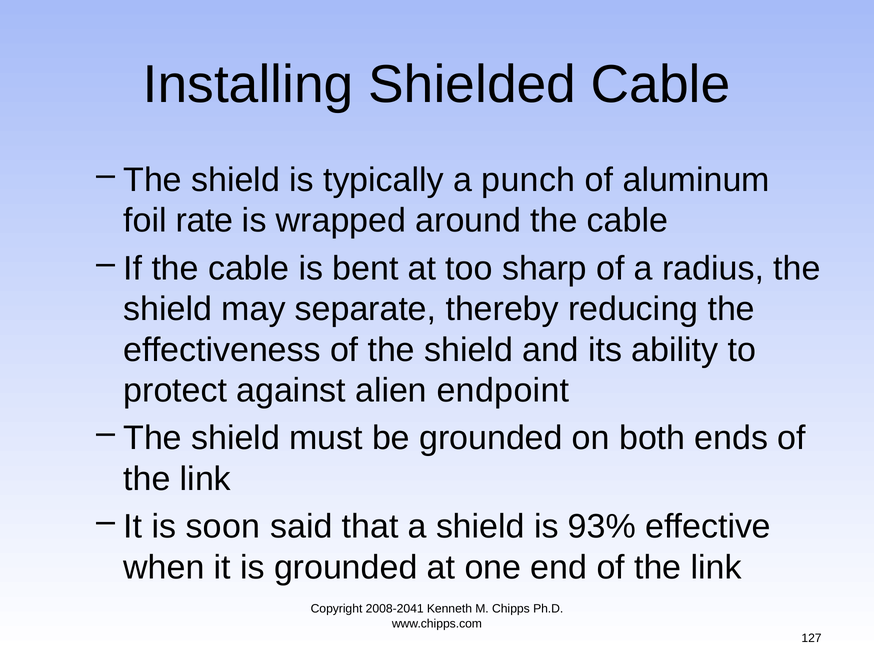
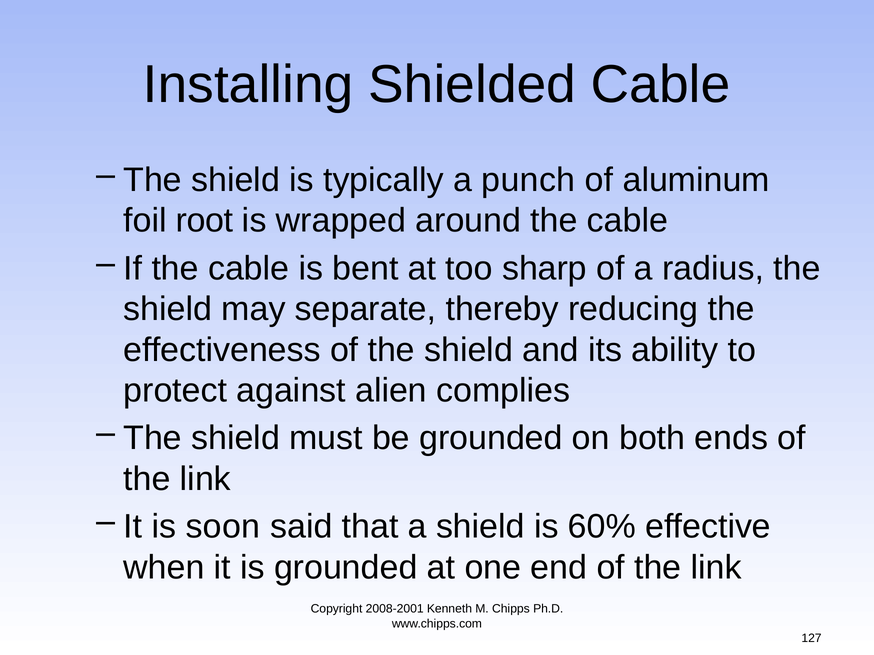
rate: rate -> root
endpoint: endpoint -> complies
93%: 93% -> 60%
2008-2041: 2008-2041 -> 2008-2001
